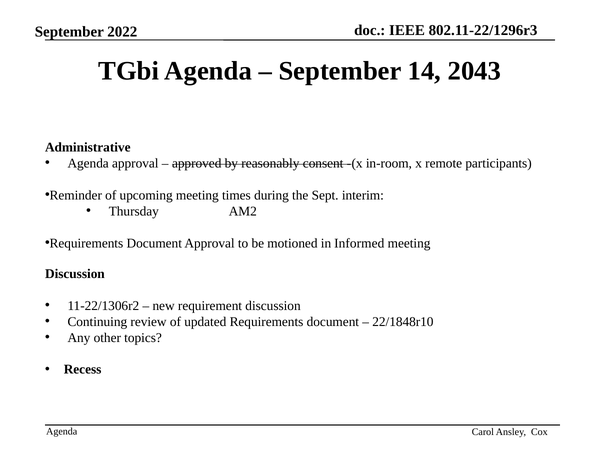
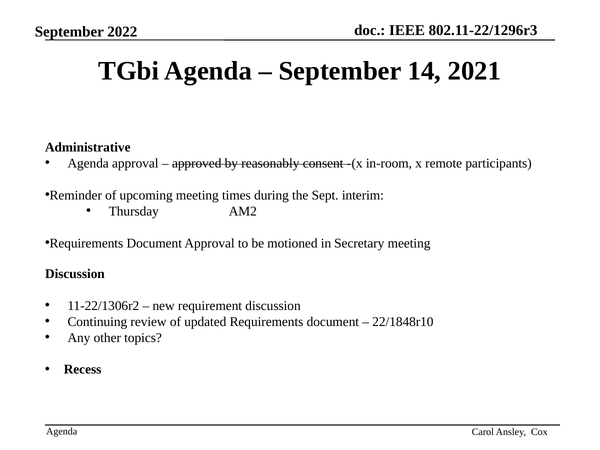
2043: 2043 -> 2021
Informed: Informed -> Secretary
